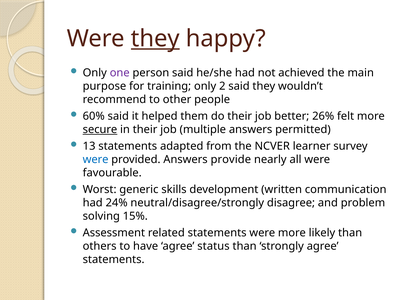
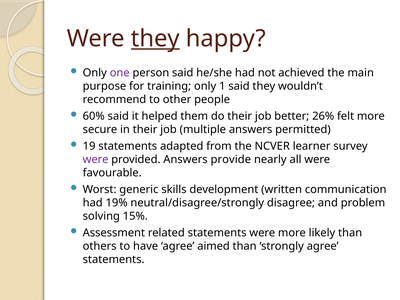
2: 2 -> 1
secure underline: present -> none
13: 13 -> 19
were at (96, 159) colour: blue -> purple
24%: 24% -> 19%
status: status -> aimed
